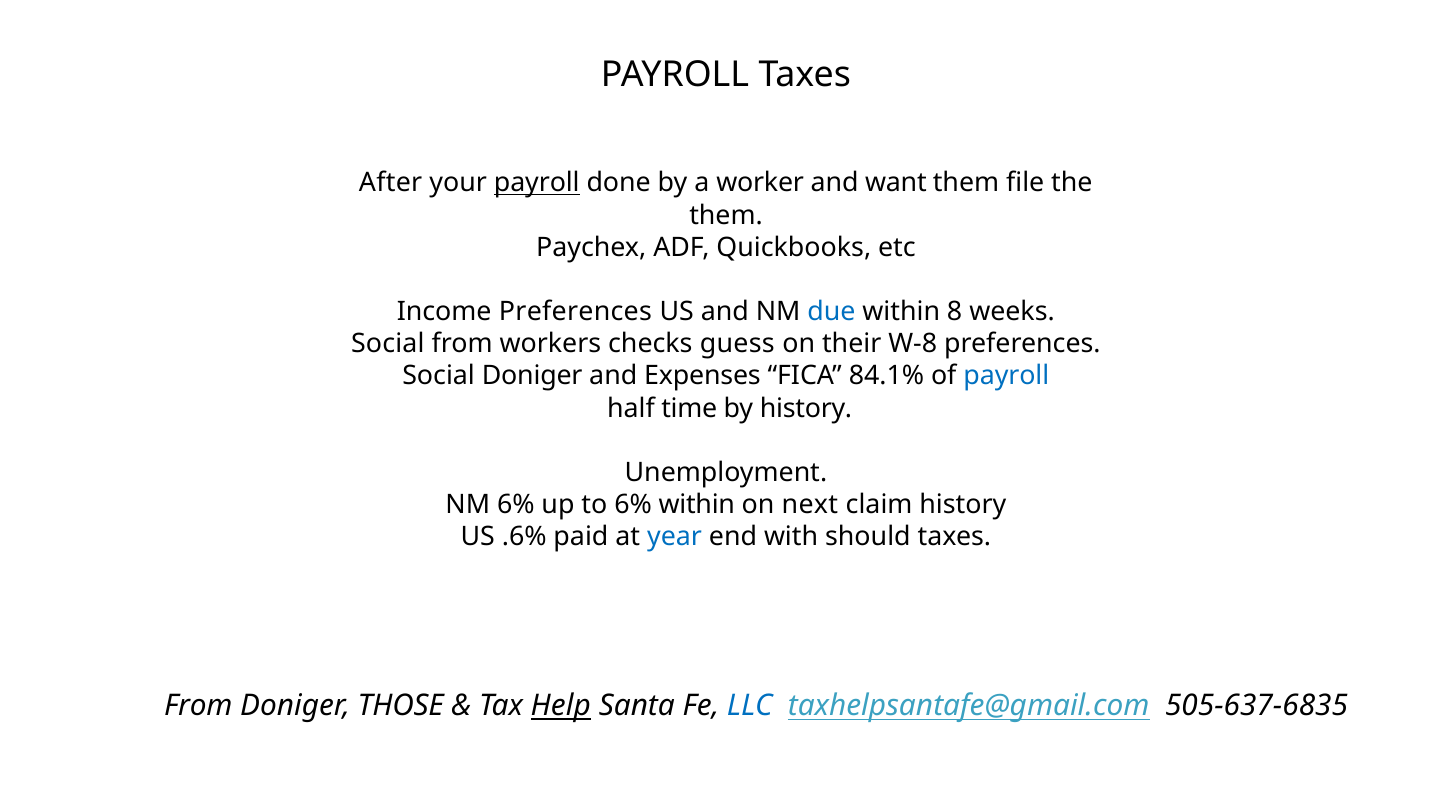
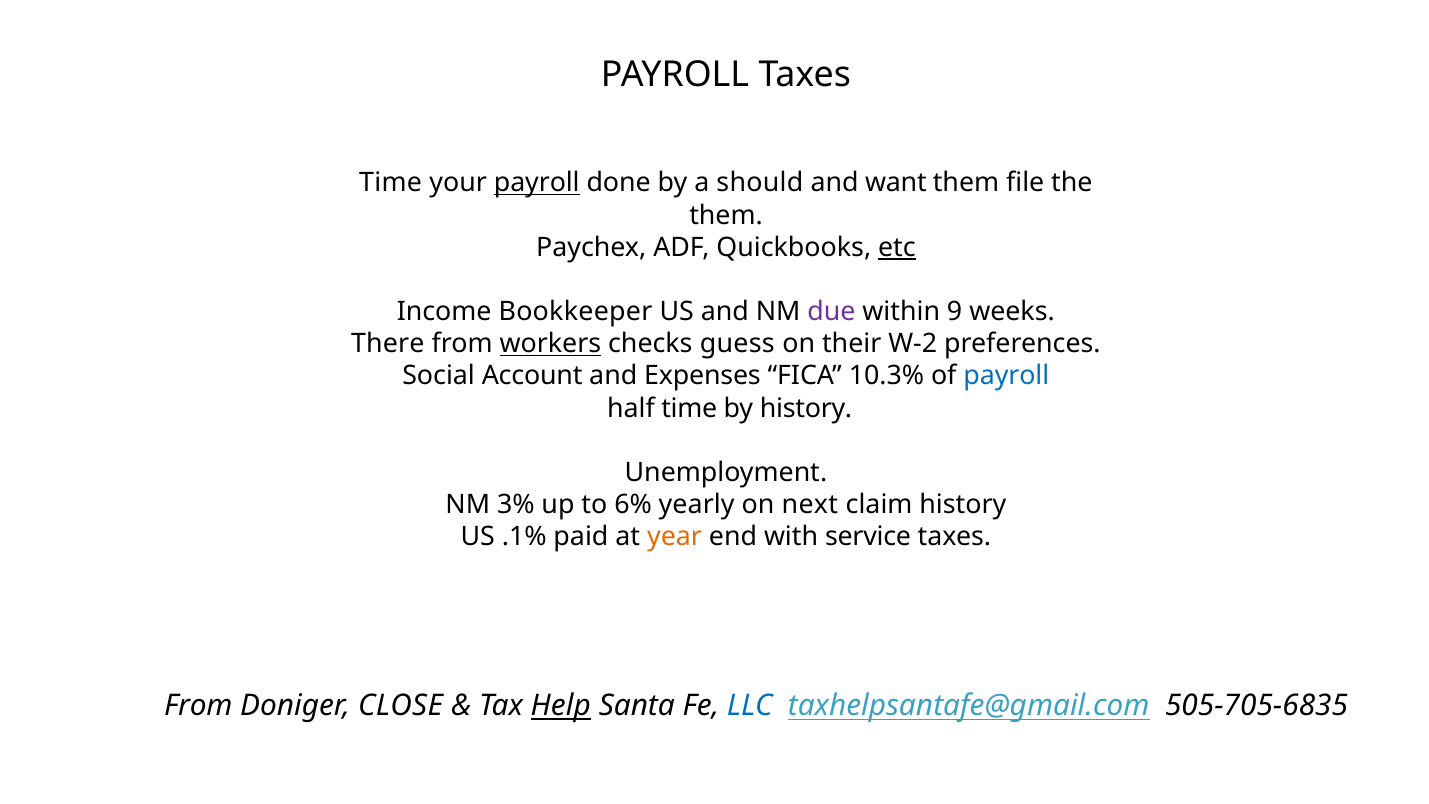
After at (391, 183): After -> Time
worker: worker -> should
etc underline: none -> present
Income Preferences: Preferences -> Bookkeeper
due colour: blue -> purple
8: 8 -> 9
Social at (388, 344): Social -> There
workers underline: none -> present
W-8: W-8 -> W-2
Social Doniger: Doniger -> Account
84.1%: 84.1% -> 10.3%
NM 6%: 6% -> 3%
6% within: within -> yearly
.6%: .6% -> .1%
year colour: blue -> orange
should: should -> service
THOSE: THOSE -> CLOSE
505-637-6835: 505-637-6835 -> 505-705-6835
